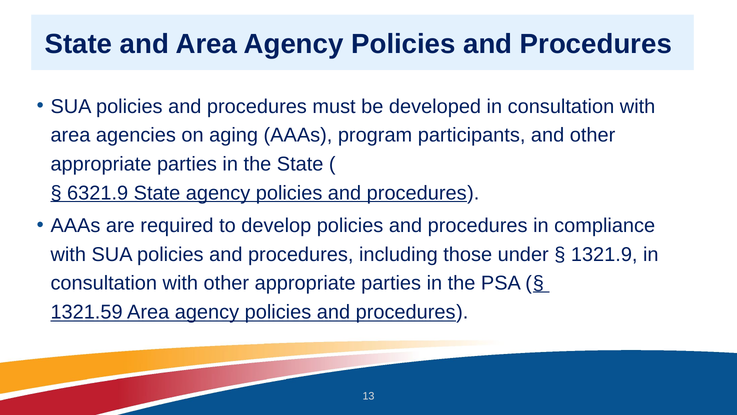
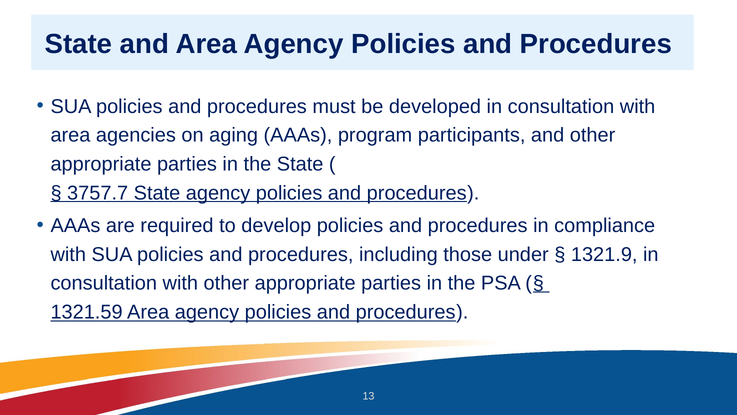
6321.9: 6321.9 -> 3757.7
